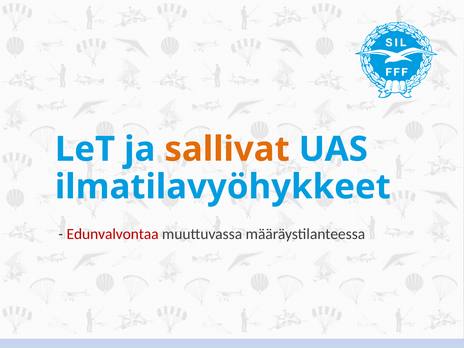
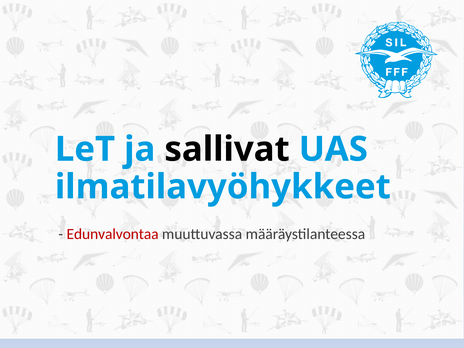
sallivat colour: orange -> black
